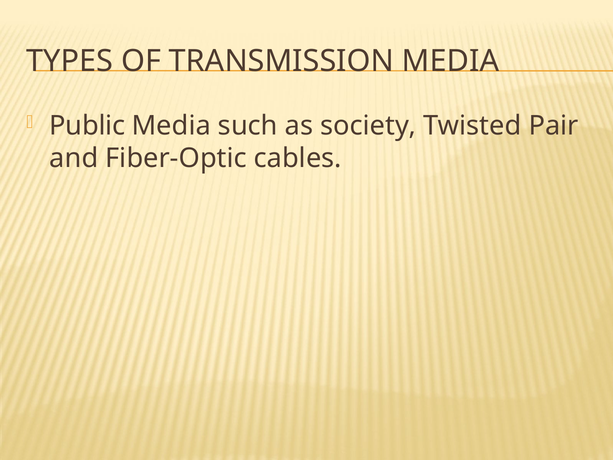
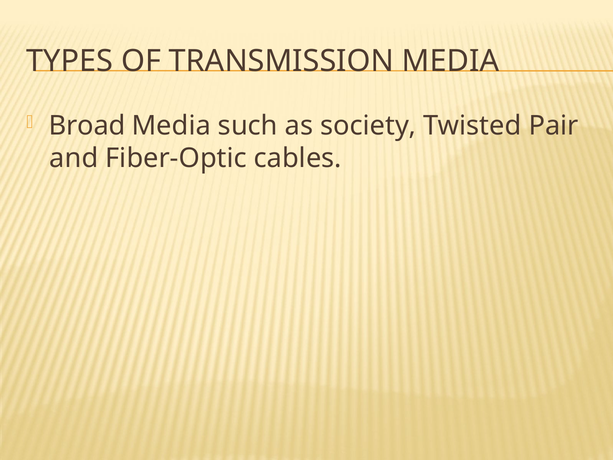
Public: Public -> Broad
